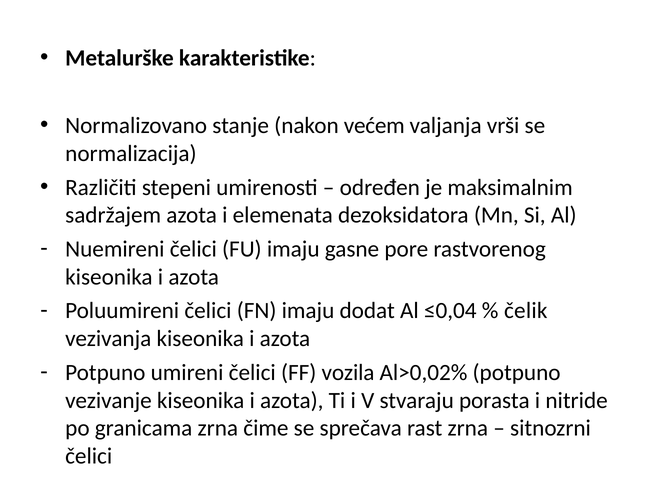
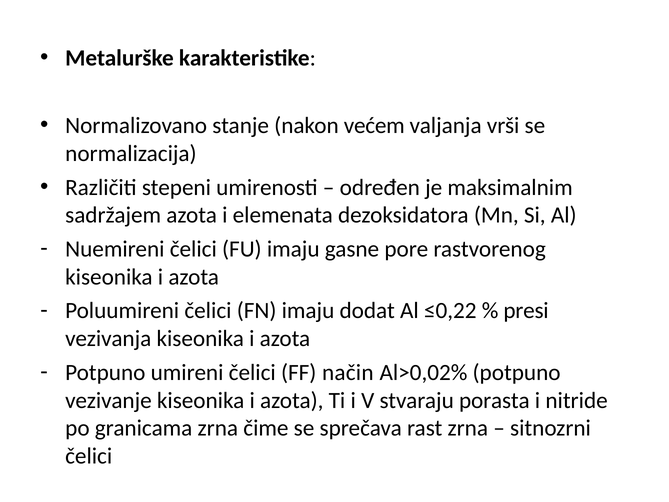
≤0,04: ≤0,04 -> ≤0,22
čelik: čelik -> presi
vozila: vozila -> način
